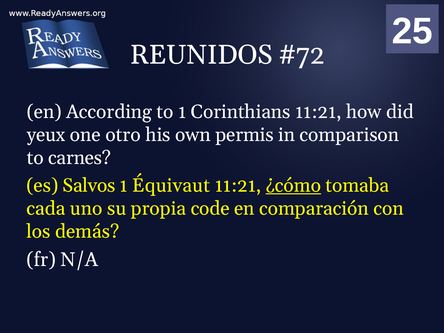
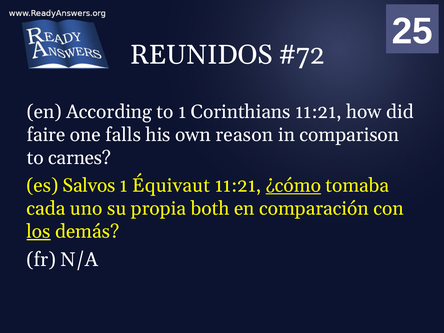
yeux: yeux -> faire
otro: otro -> falls
permis: permis -> reason
code: code -> both
los underline: none -> present
